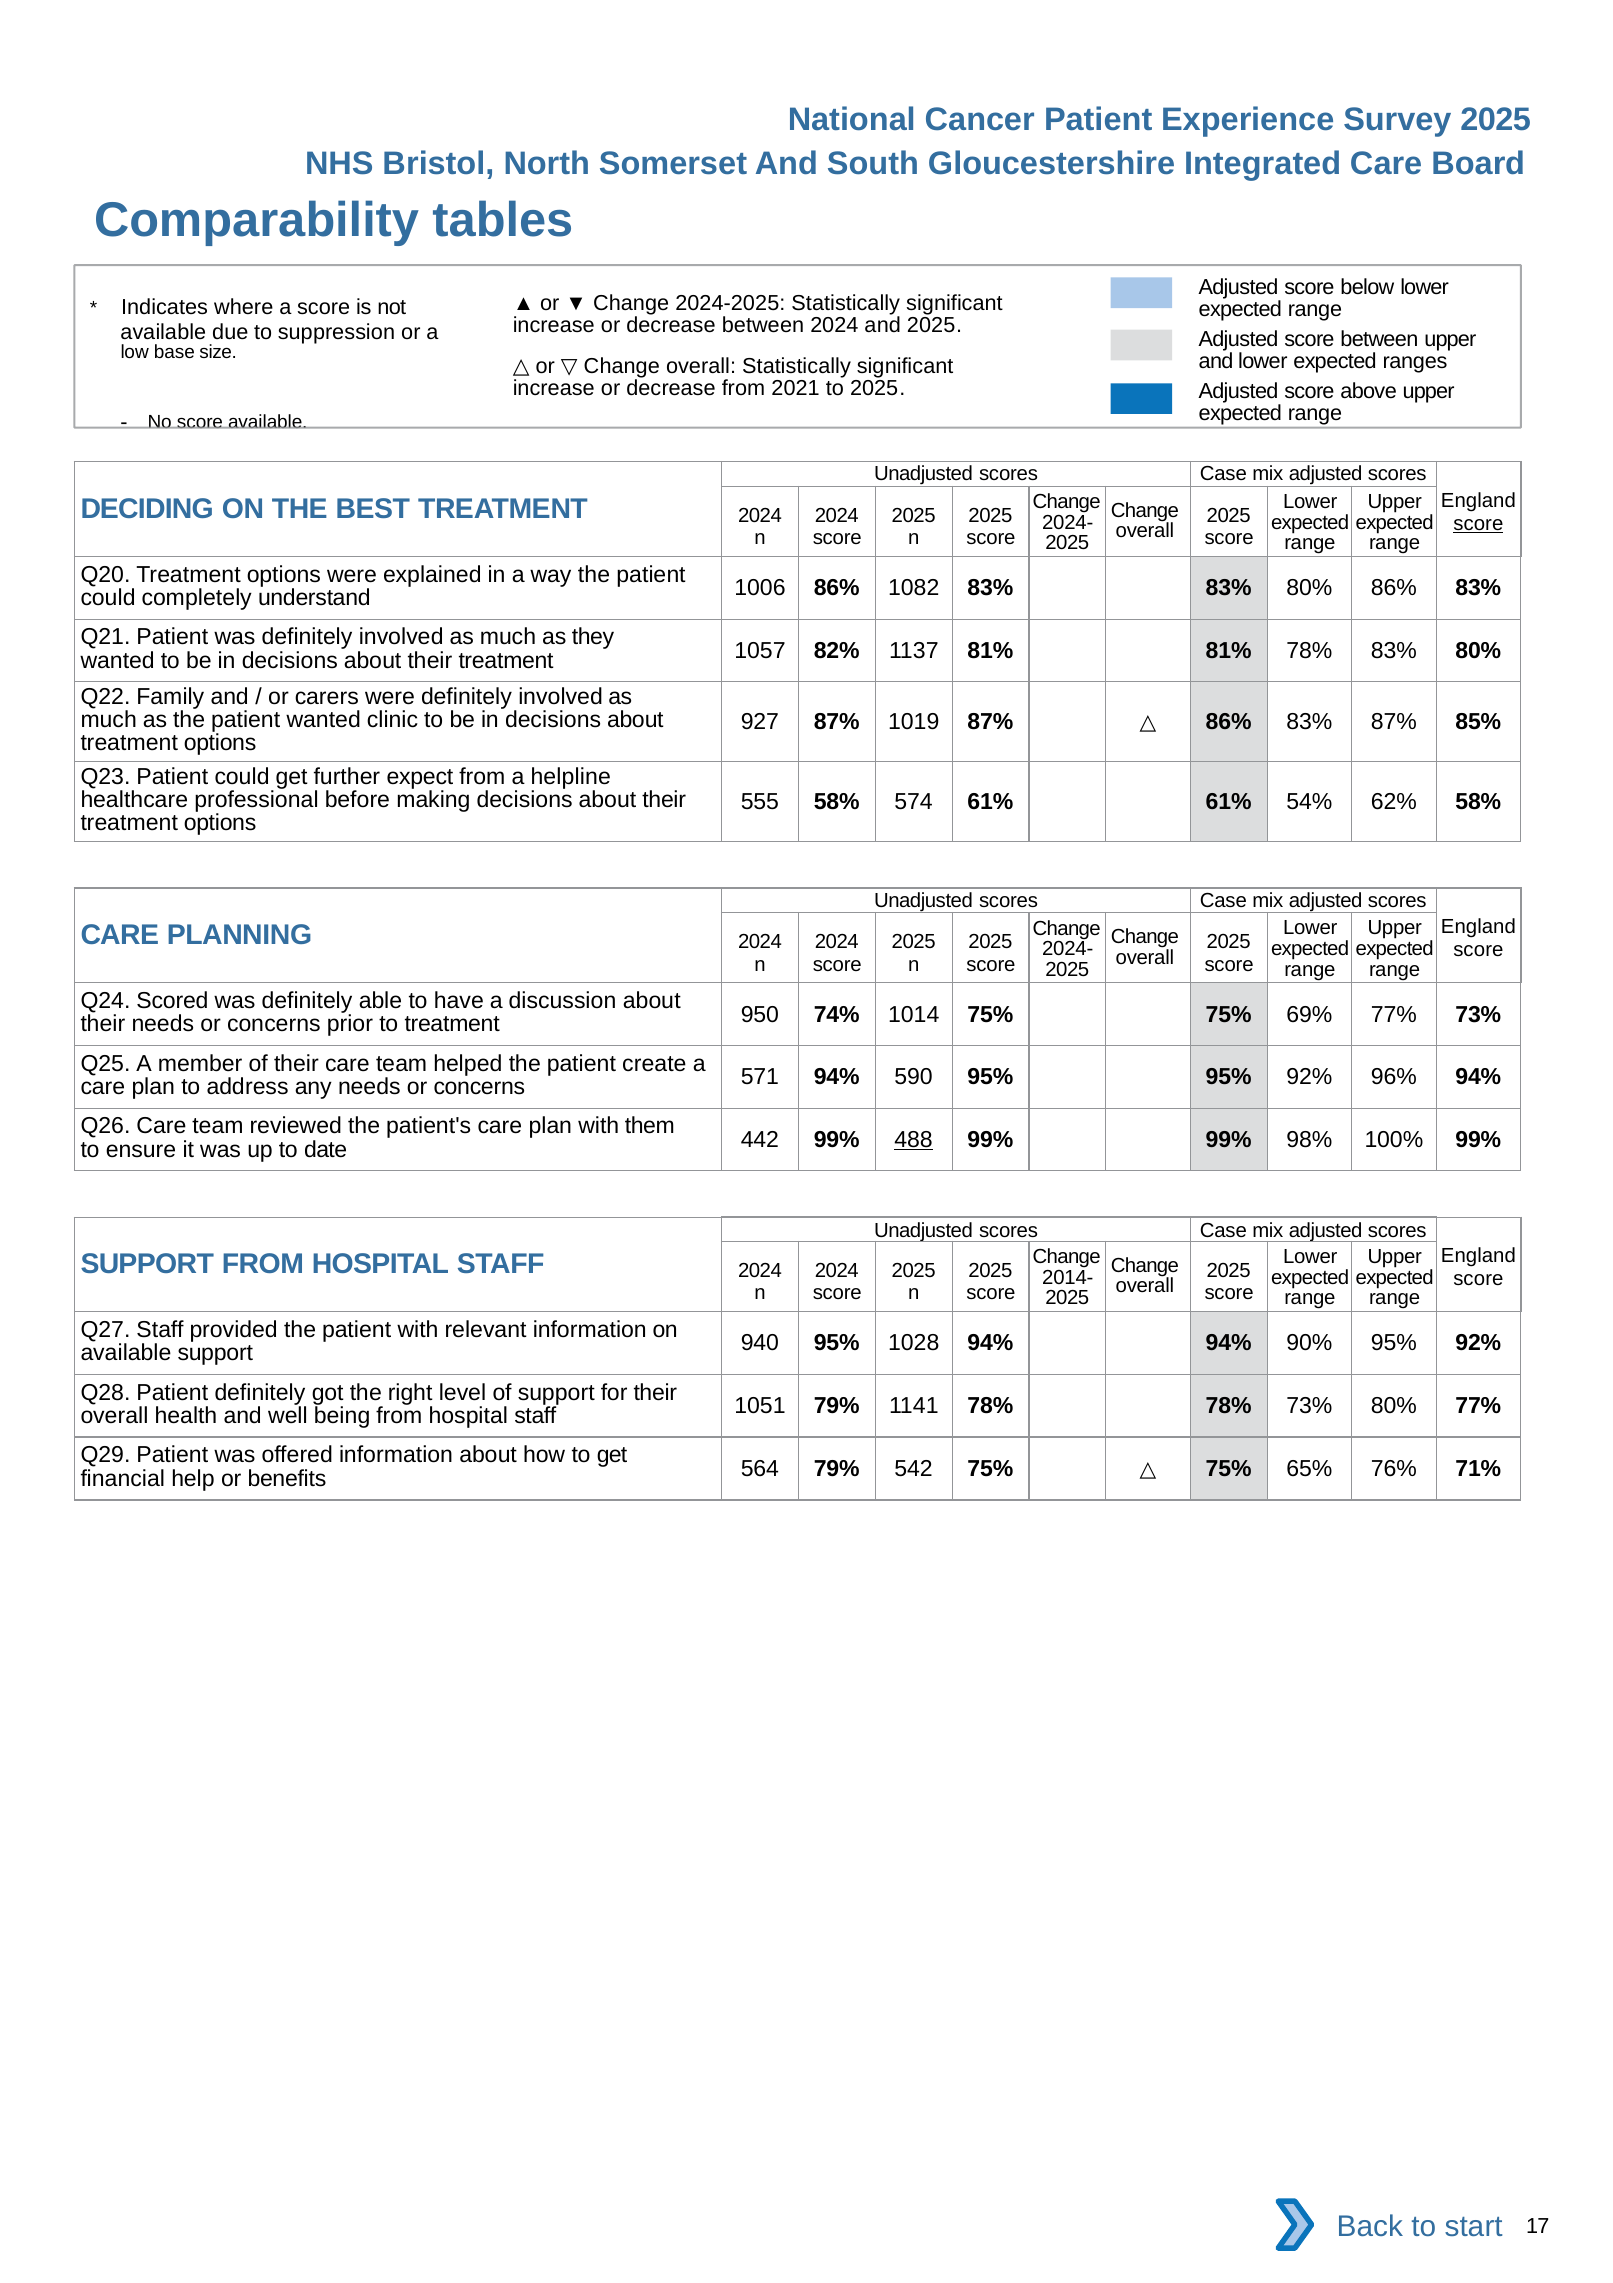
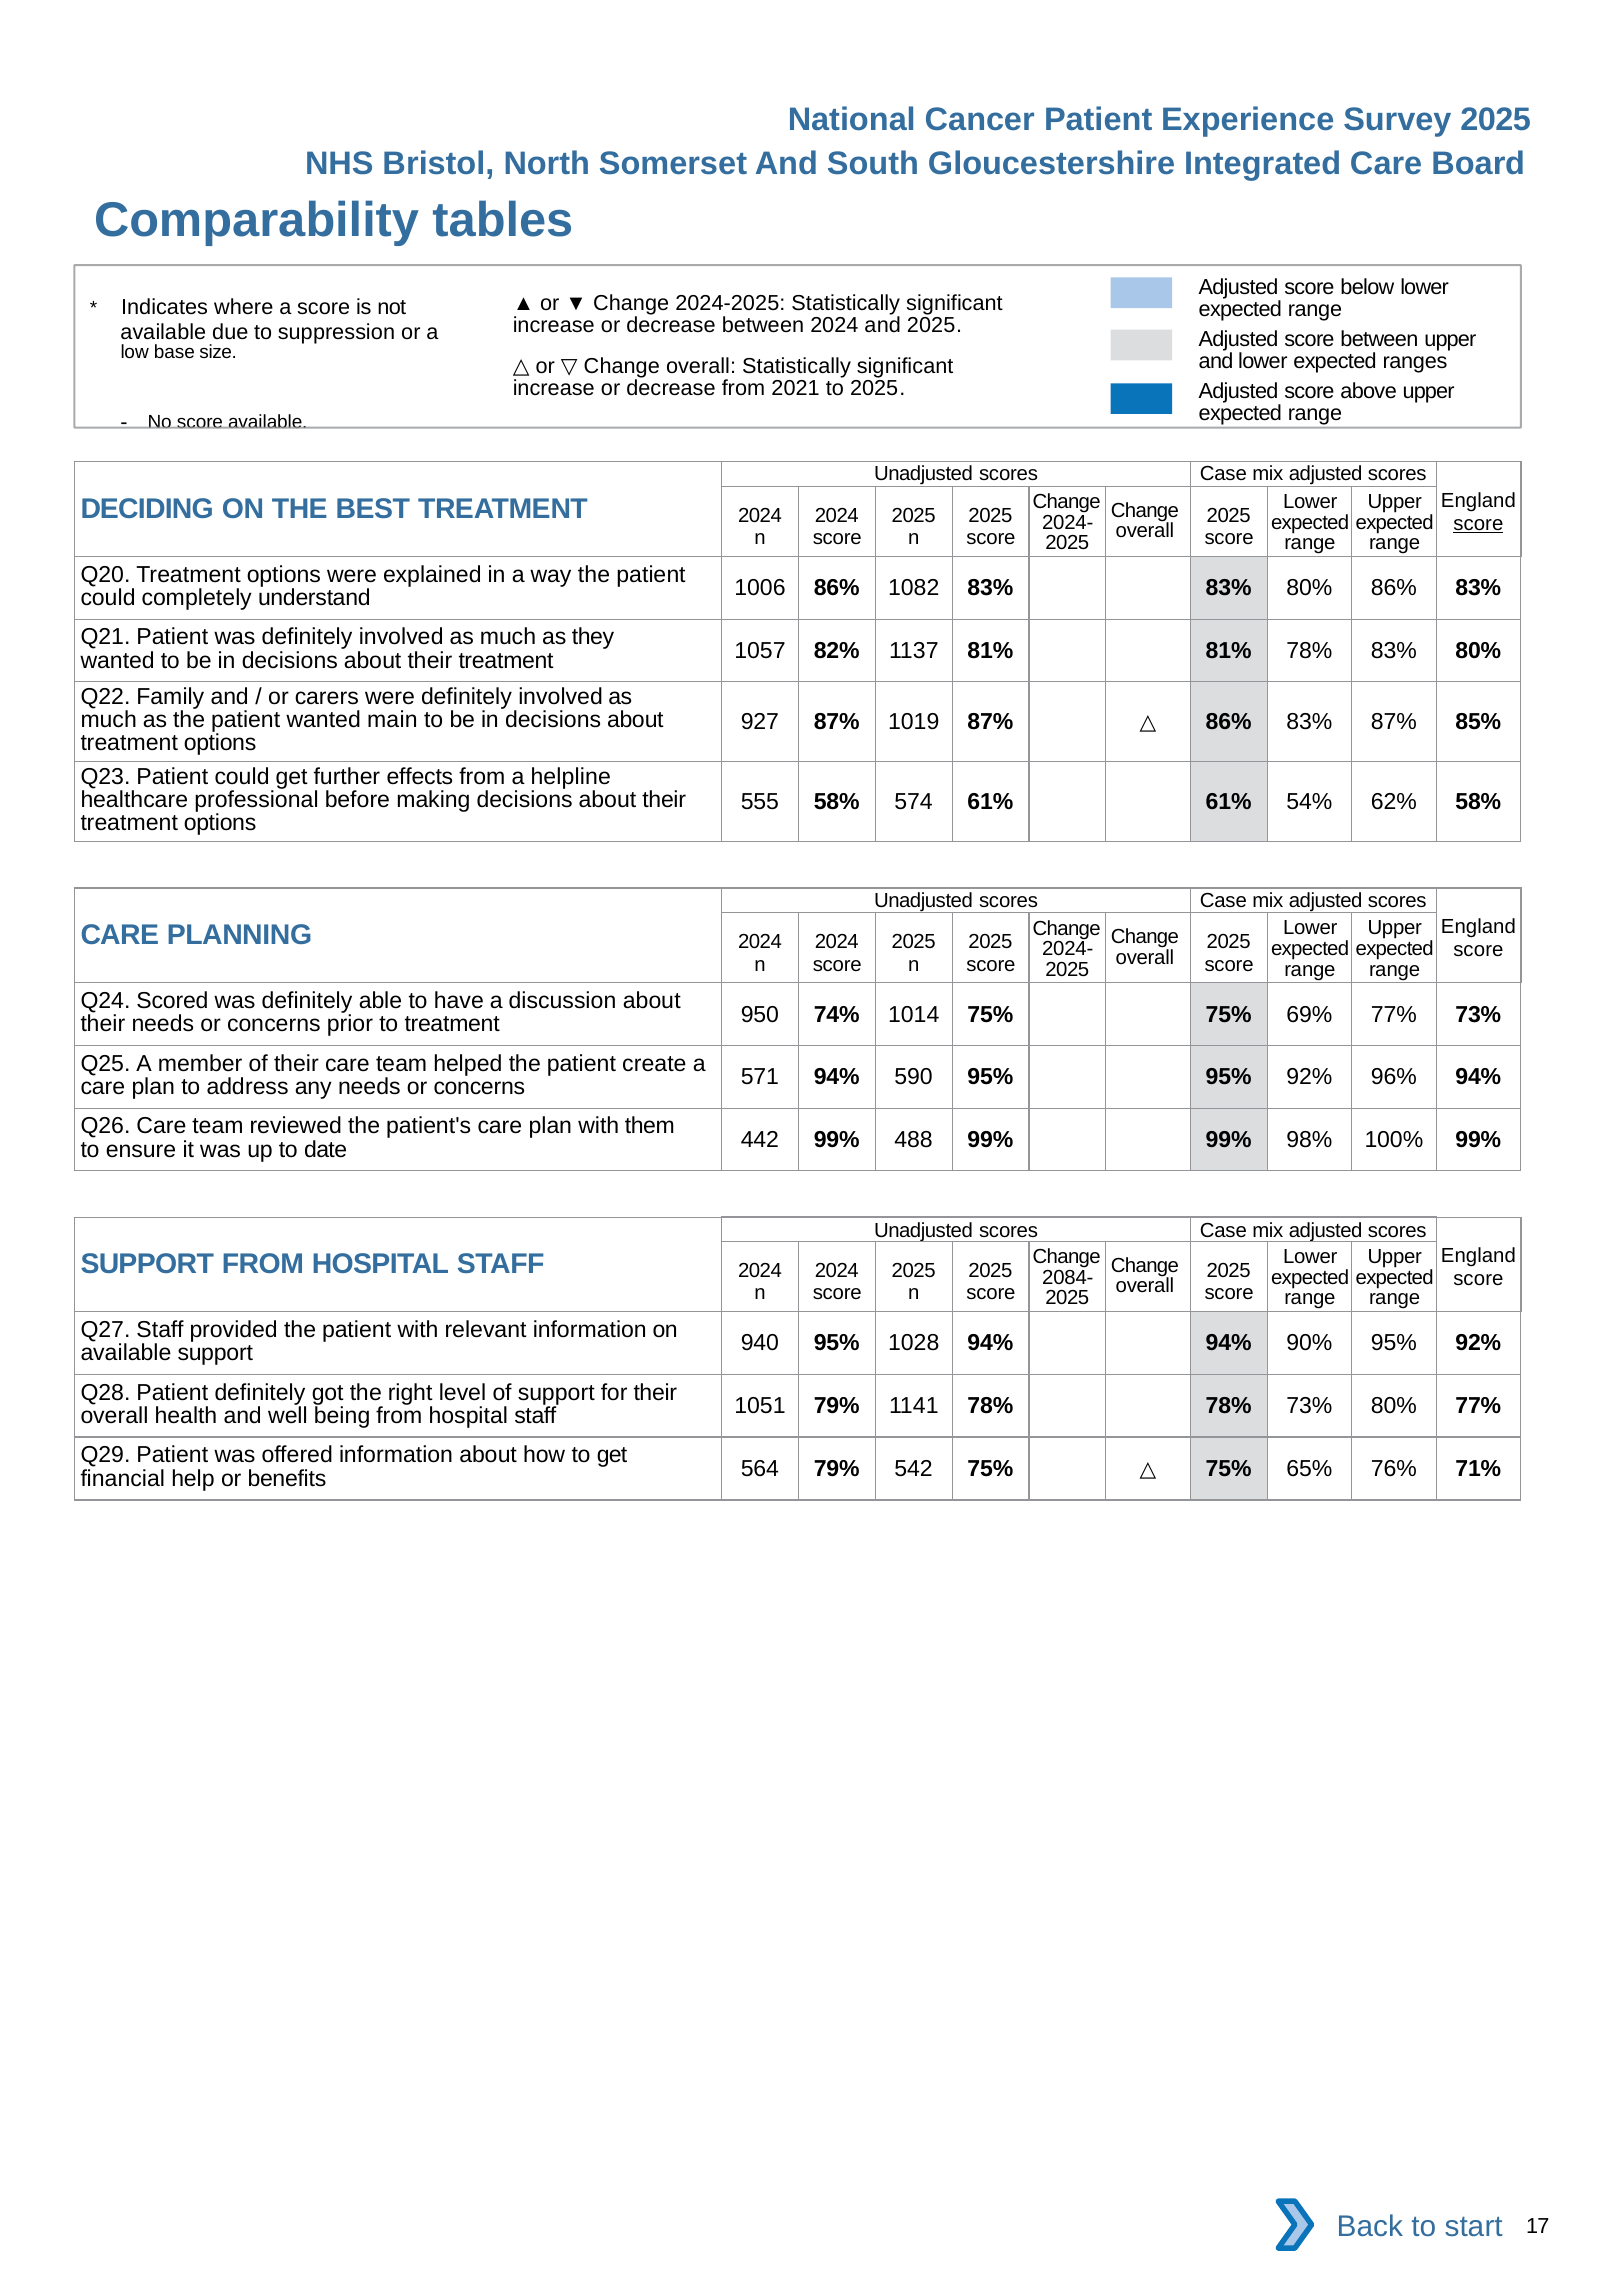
clinic: clinic -> main
expect: expect -> effects
488 underline: present -> none
2014-: 2014- -> 2084-
